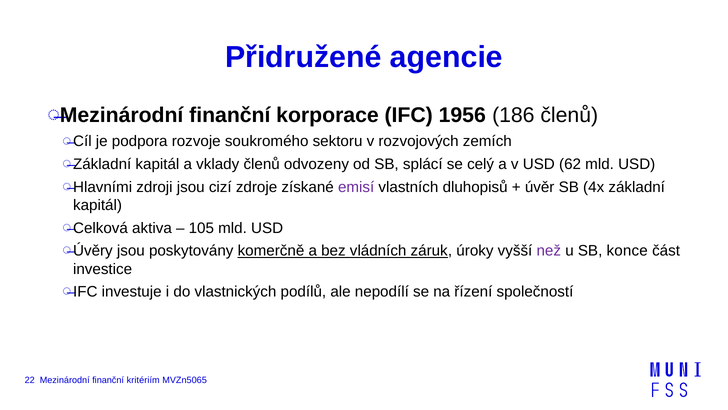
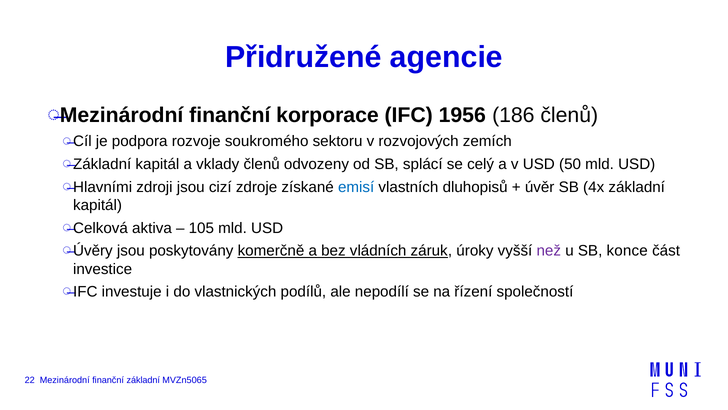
62: 62 -> 50
emisí colour: purple -> blue
finanční kritériím: kritériím -> základní
